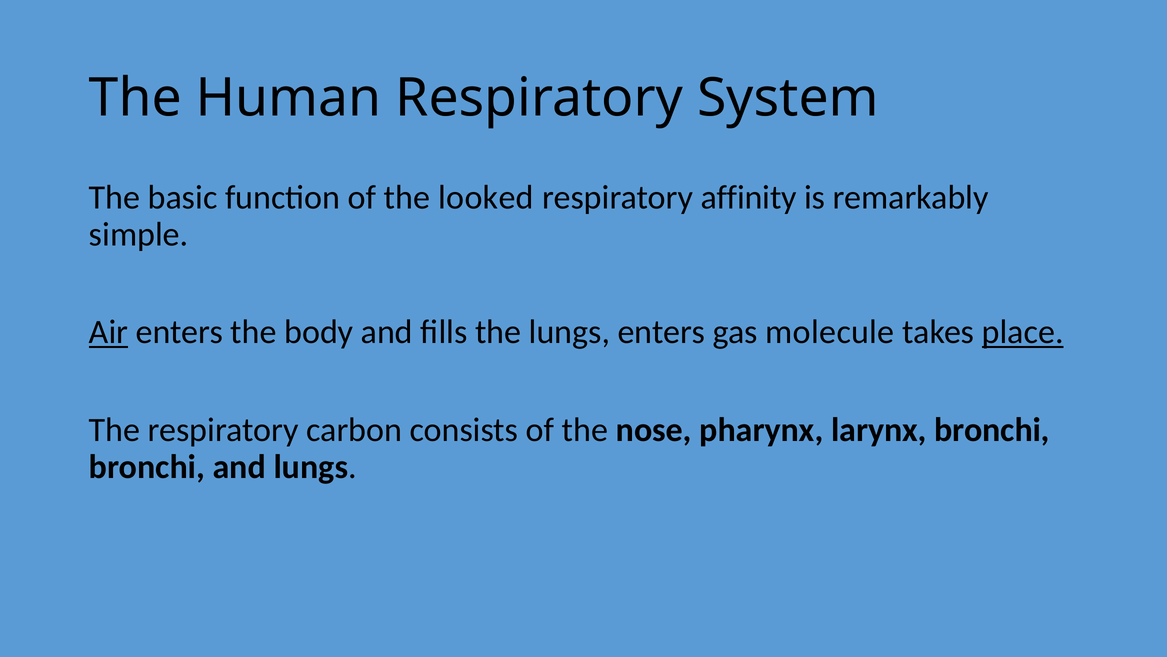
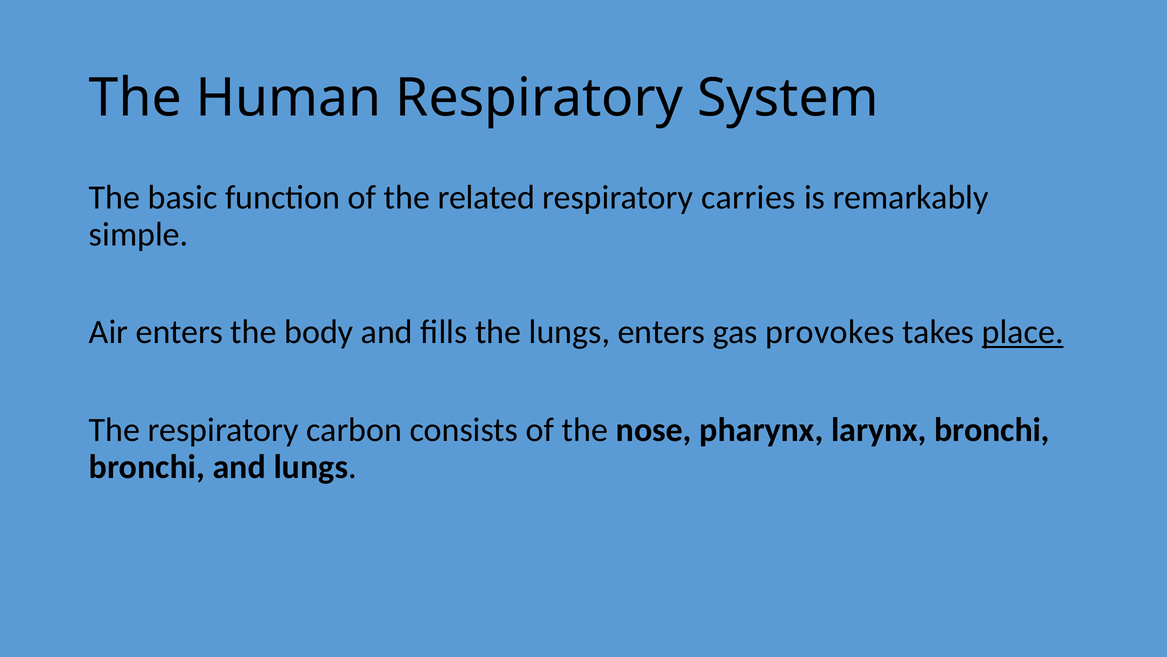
looked: looked -> related
affinity: affinity -> carries
Air underline: present -> none
molecule: molecule -> provokes
